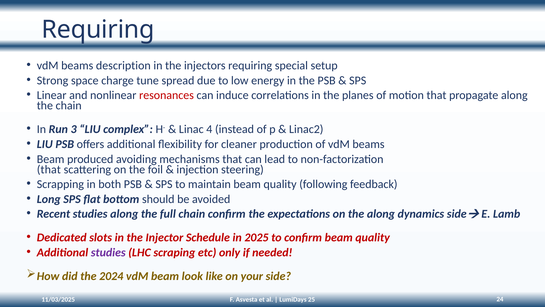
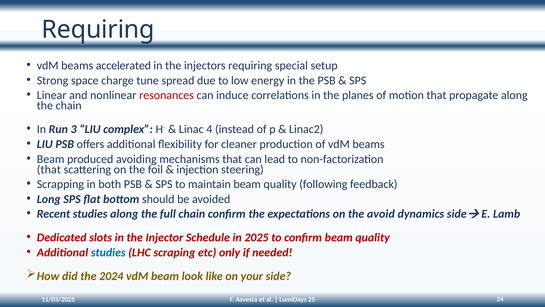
description: description -> accelerated
the along: along -> avoid
studies at (108, 252) colour: purple -> blue
